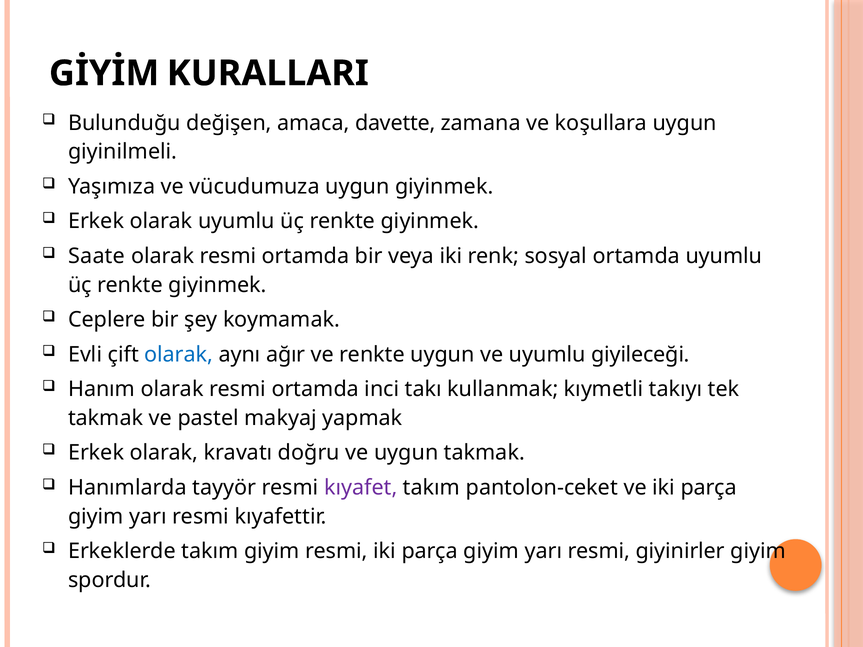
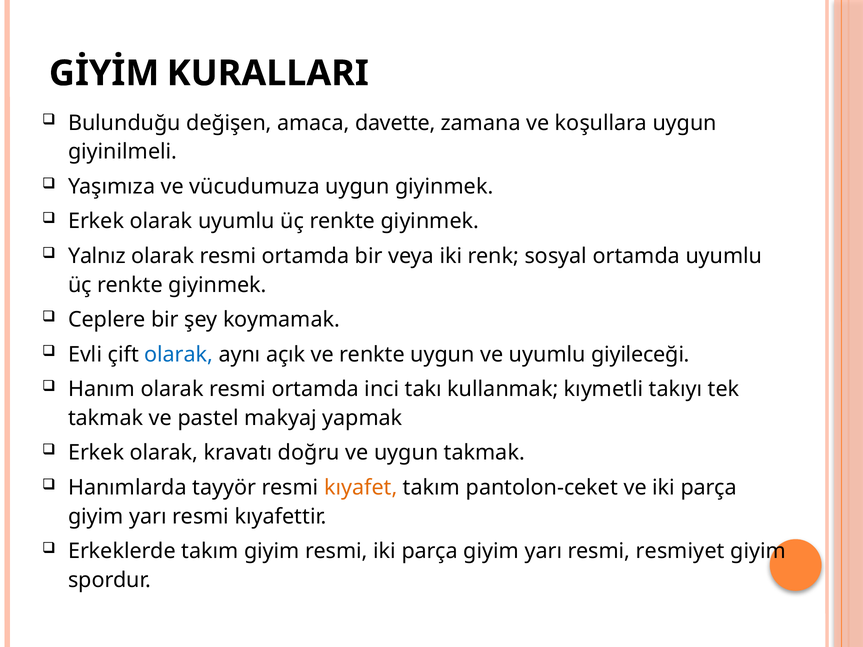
Saate: Saate -> Yalnız
ağır: ağır -> açık
kıyafet colour: purple -> orange
giyinirler: giyinirler -> resmiyet
